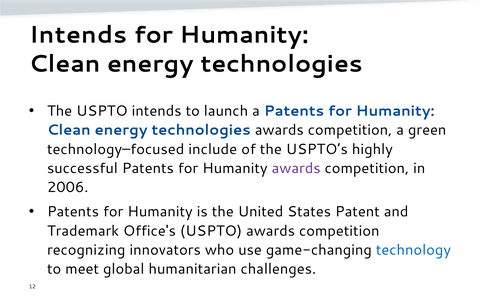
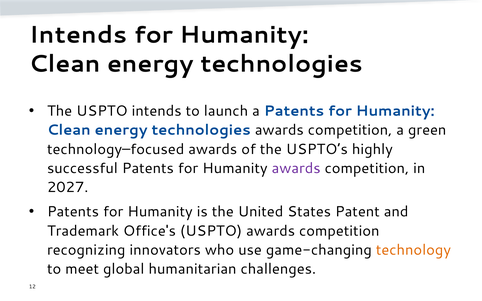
technology–focused include: include -> awards
2006: 2006 -> 2027
technology colour: blue -> orange
